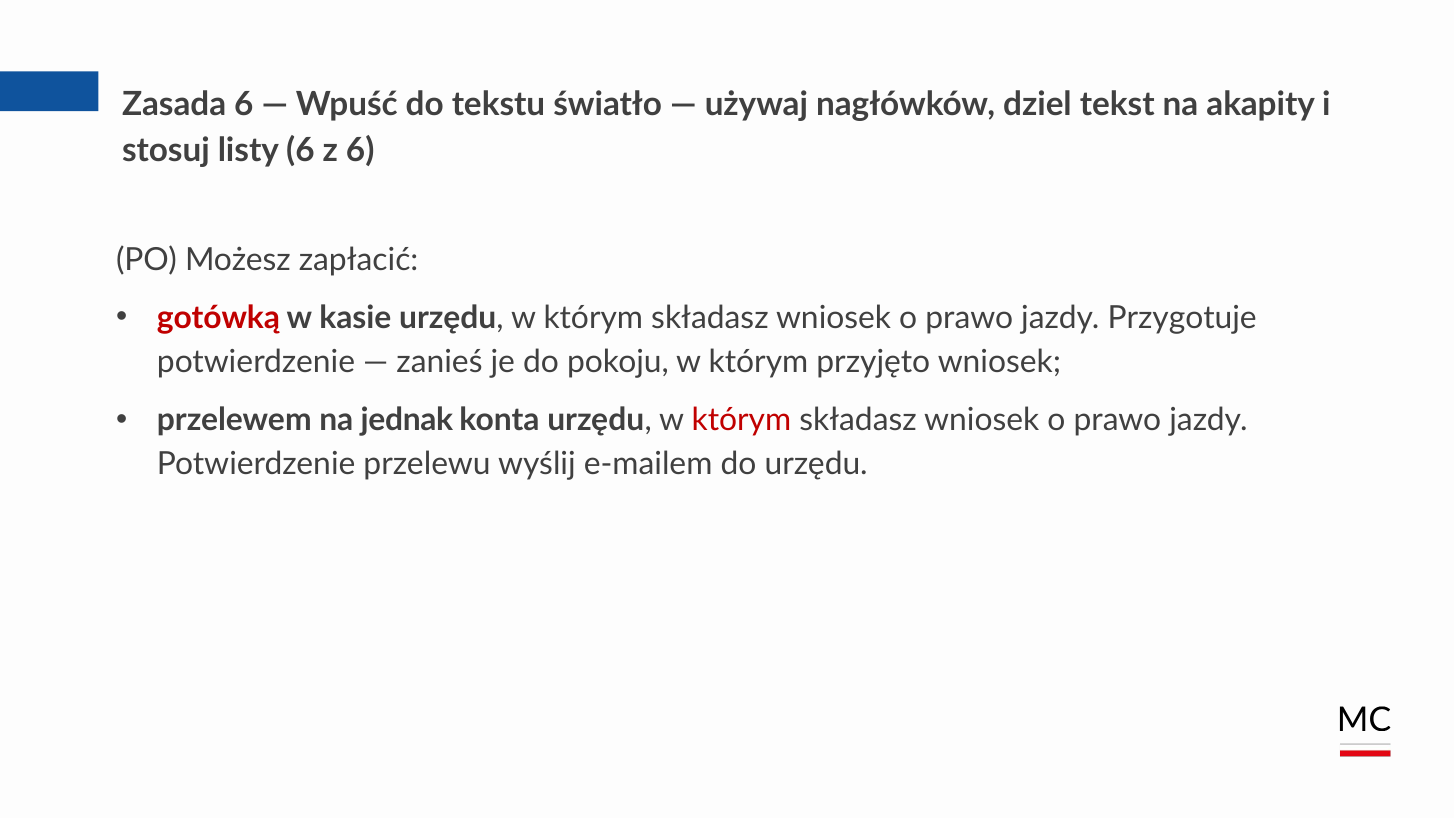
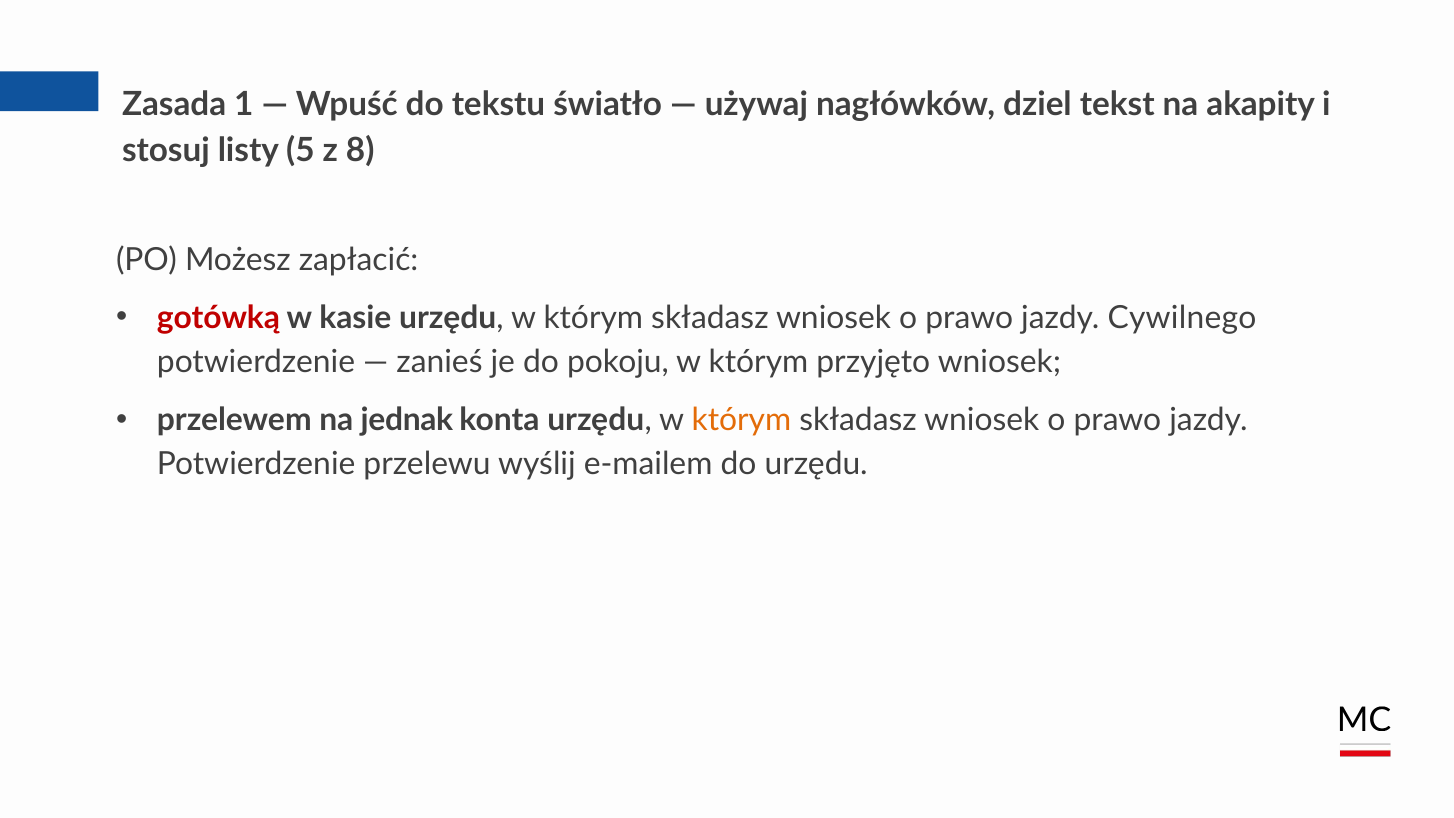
Zasada 6: 6 -> 1
listy 6: 6 -> 5
z 6: 6 -> 8
Przygotuje: Przygotuje -> Cywilnego
którym at (741, 420) colour: red -> orange
